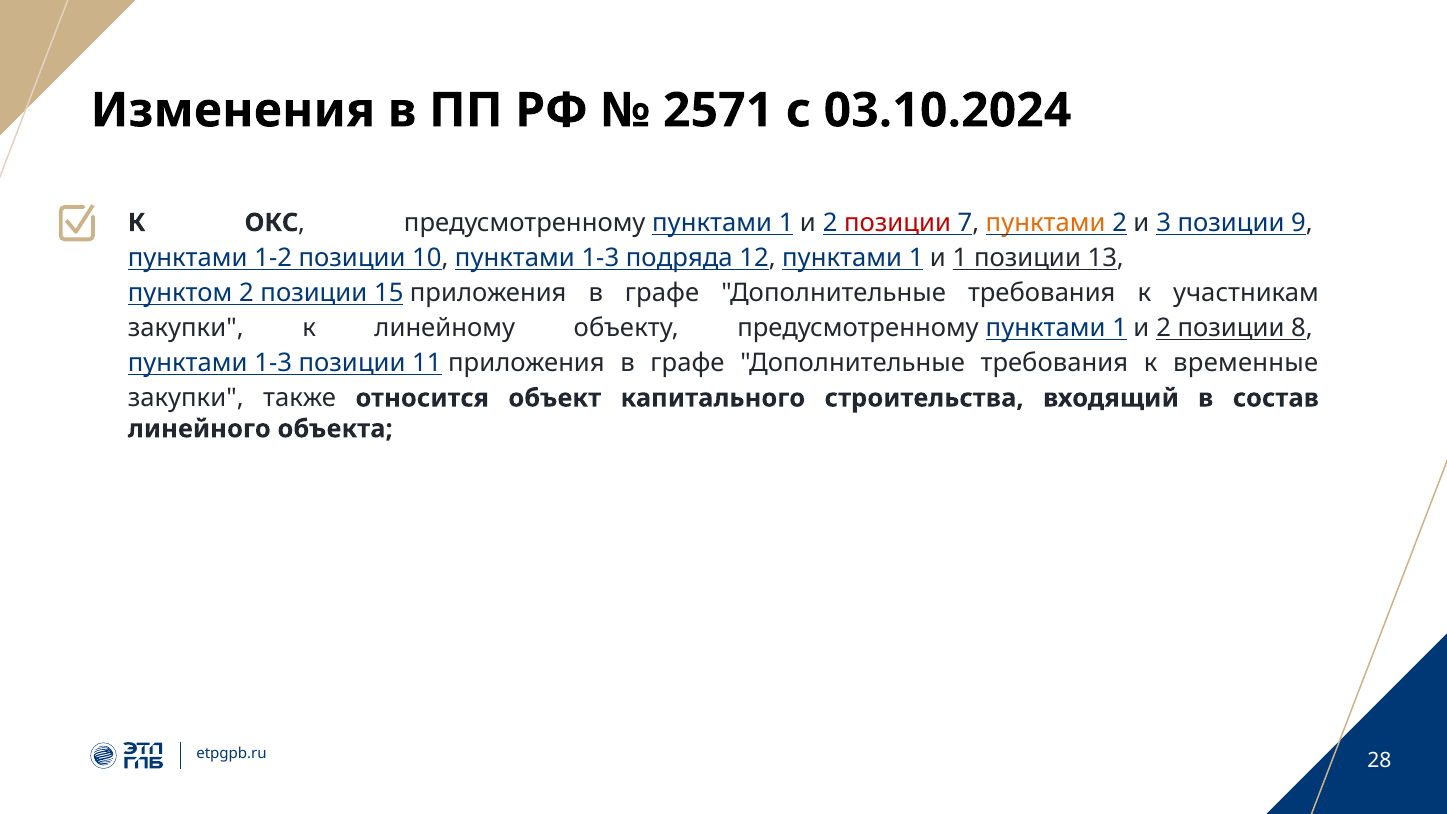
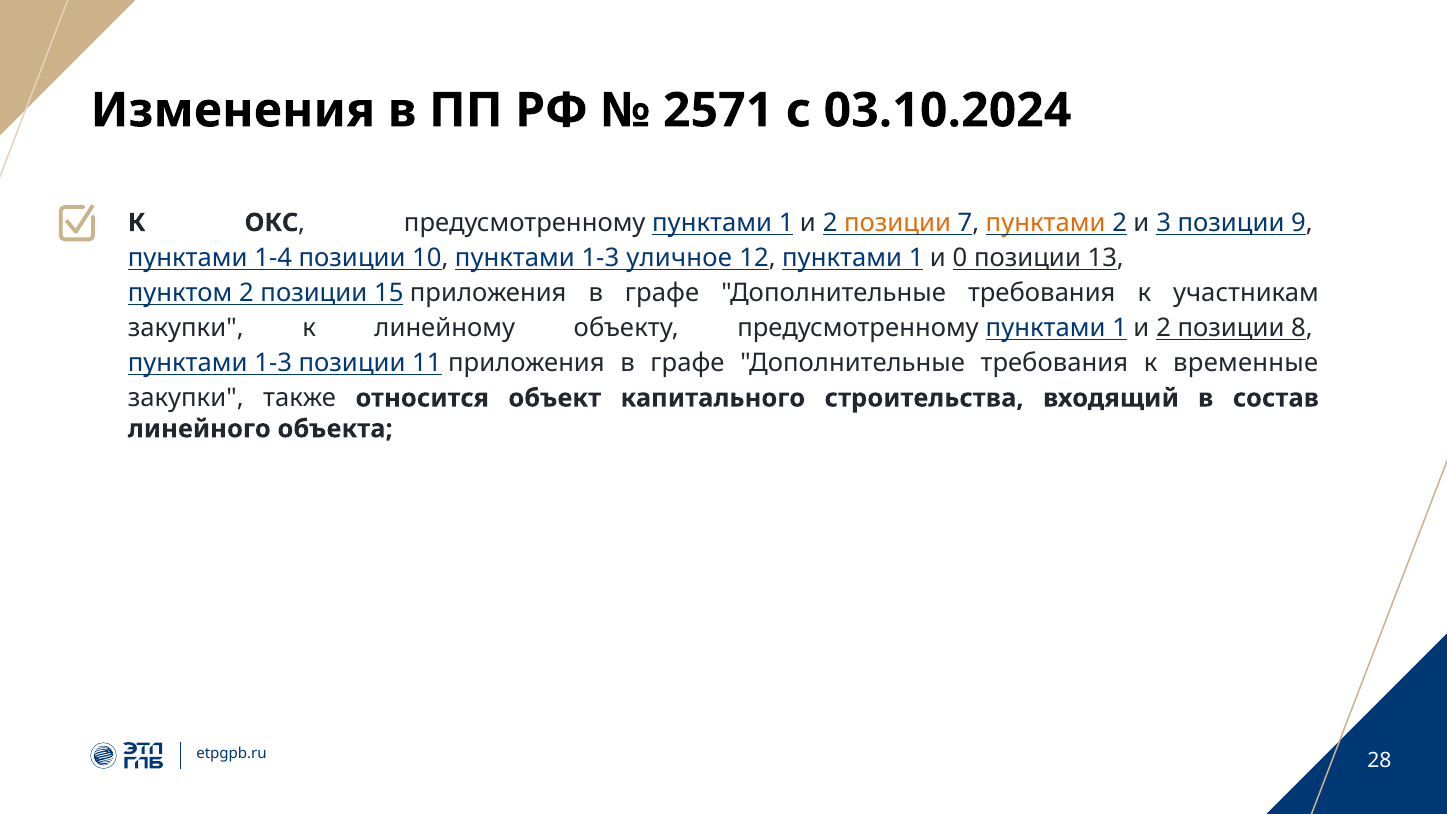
позиции at (898, 223) colour: red -> orange
1-2: 1-2 -> 1-4
подряда: подряда -> уличное
и 1: 1 -> 0
